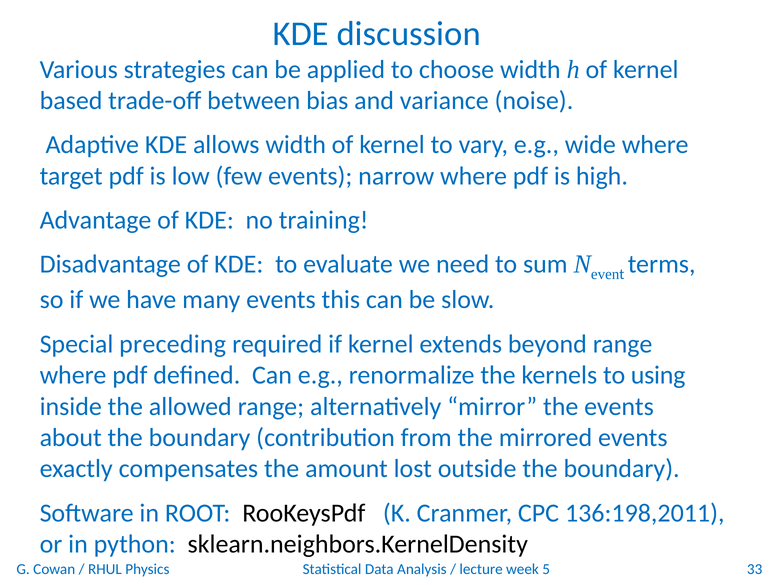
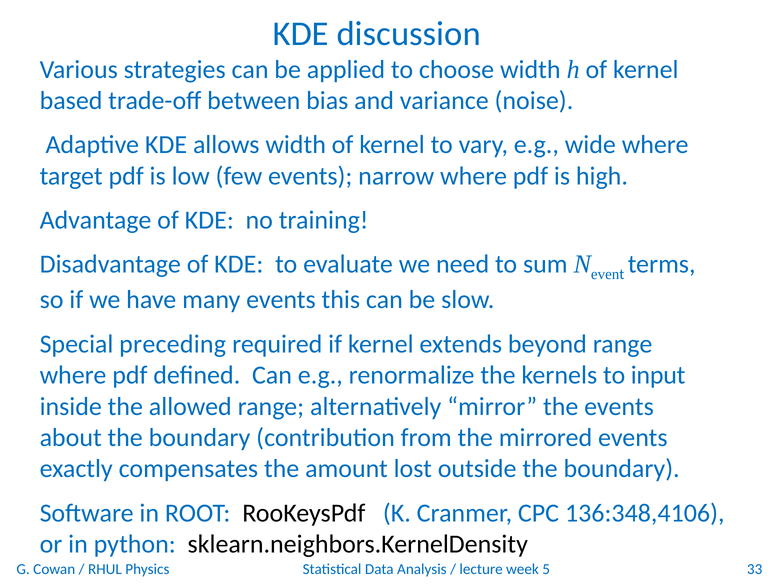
using: using -> input
136:198,2011: 136:198,2011 -> 136:348,4106
